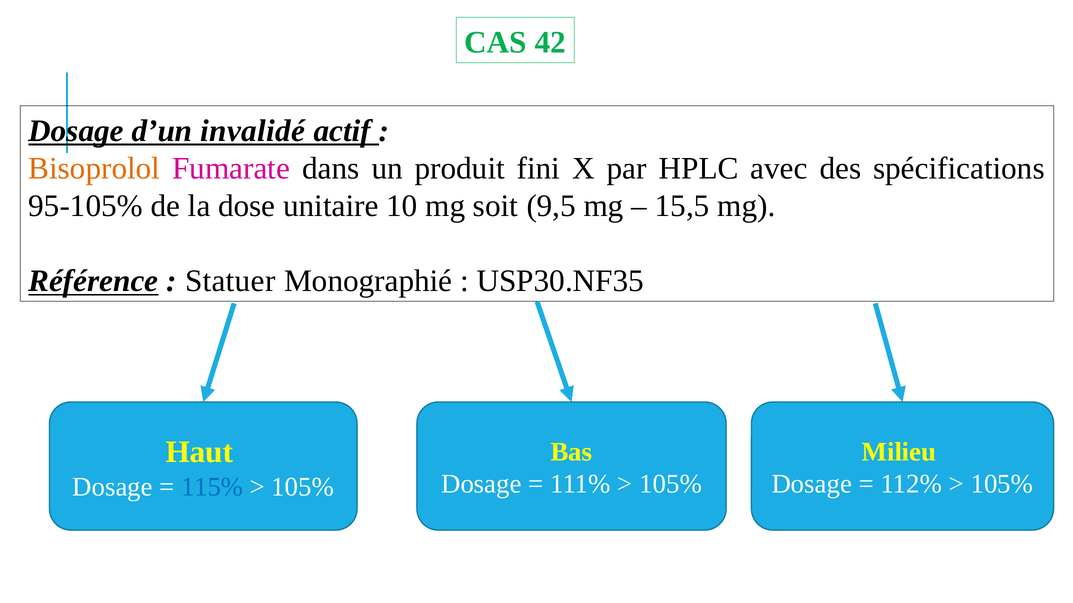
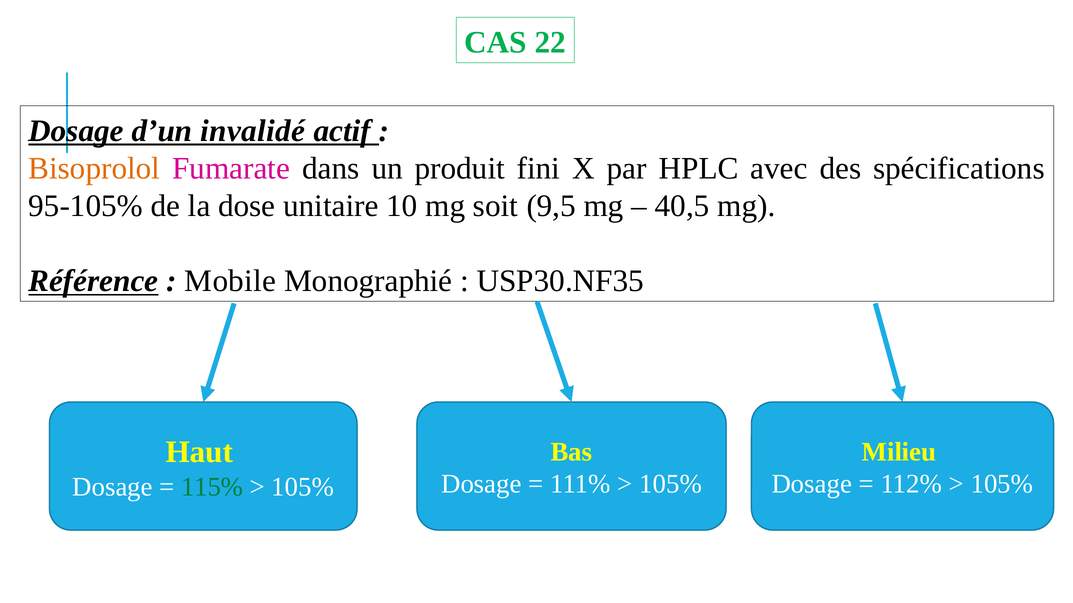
42: 42 -> 22
15,5: 15,5 -> 40,5
Statuer: Statuer -> Mobile
115% colour: blue -> green
